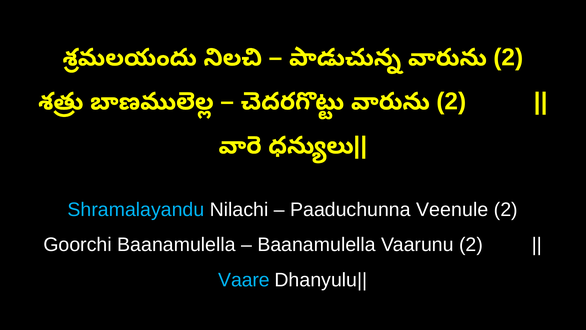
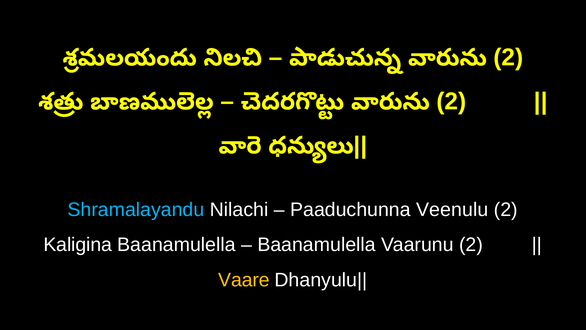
Veenule: Veenule -> Veenulu
Goorchi: Goorchi -> Kaligina
Vaare colour: light blue -> yellow
